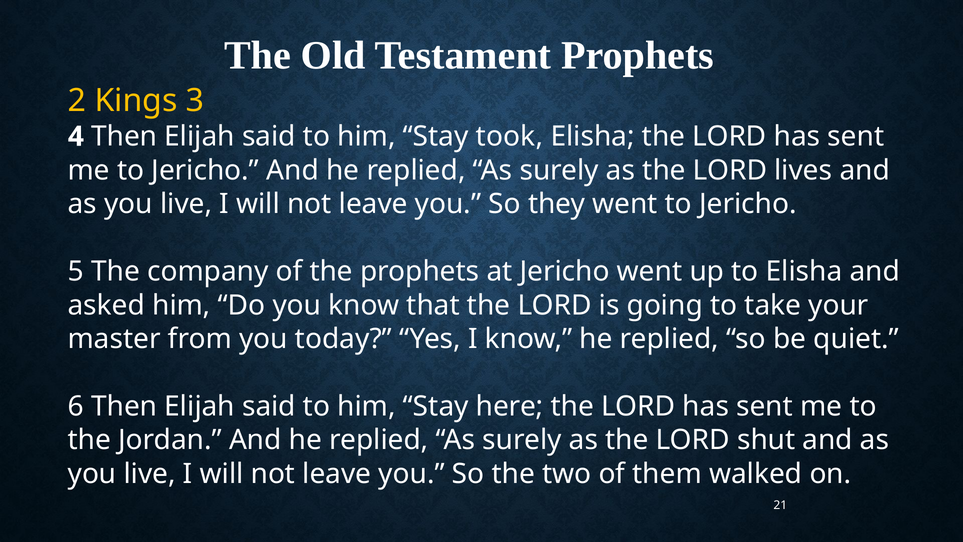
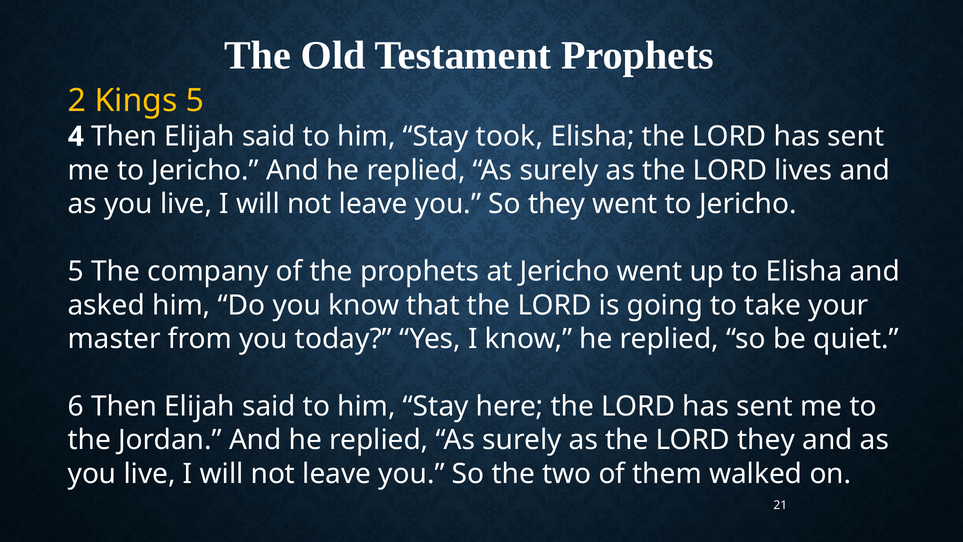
Kings 3: 3 -> 5
LORD shut: shut -> they
